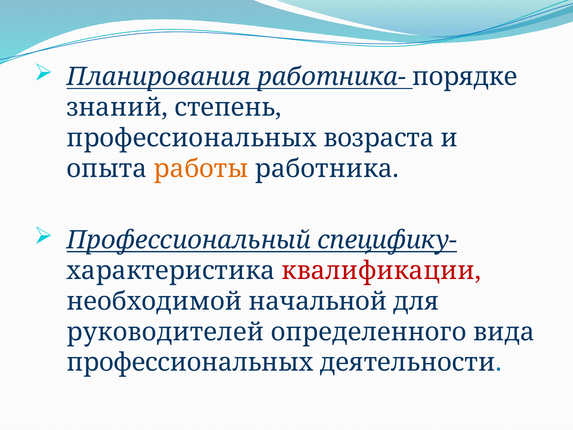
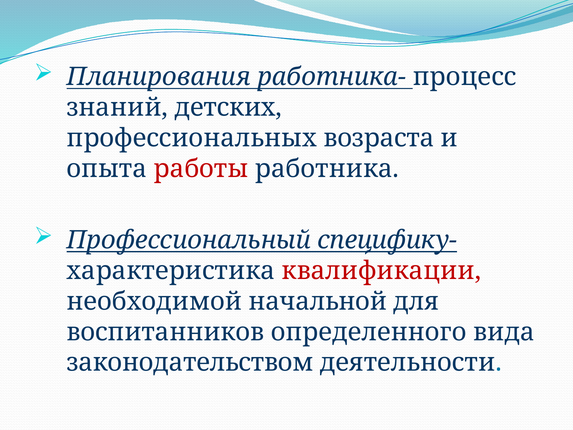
порядке: порядке -> процесс
степень: степень -> детских
работы colour: orange -> red
руководителей: руководителей -> воспитанников
профессиональных at (190, 362): профессиональных -> законодательством
